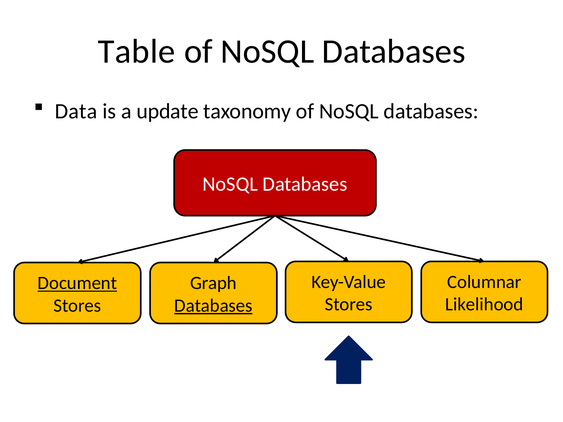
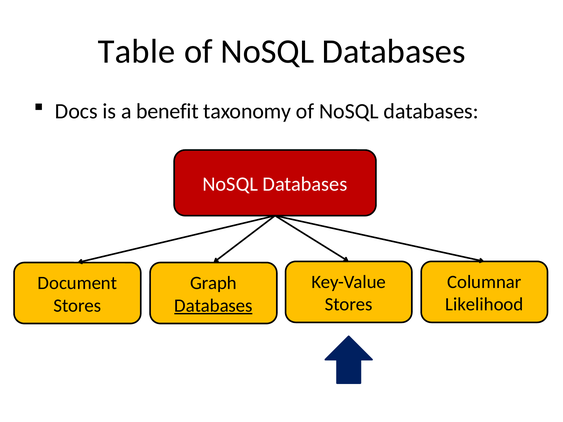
Data: Data -> Docs
update: update -> benefit
Document underline: present -> none
